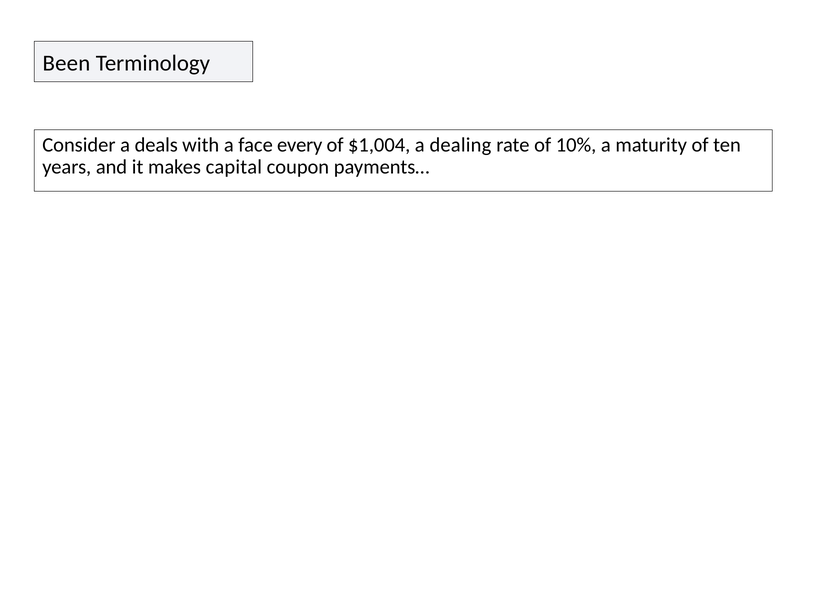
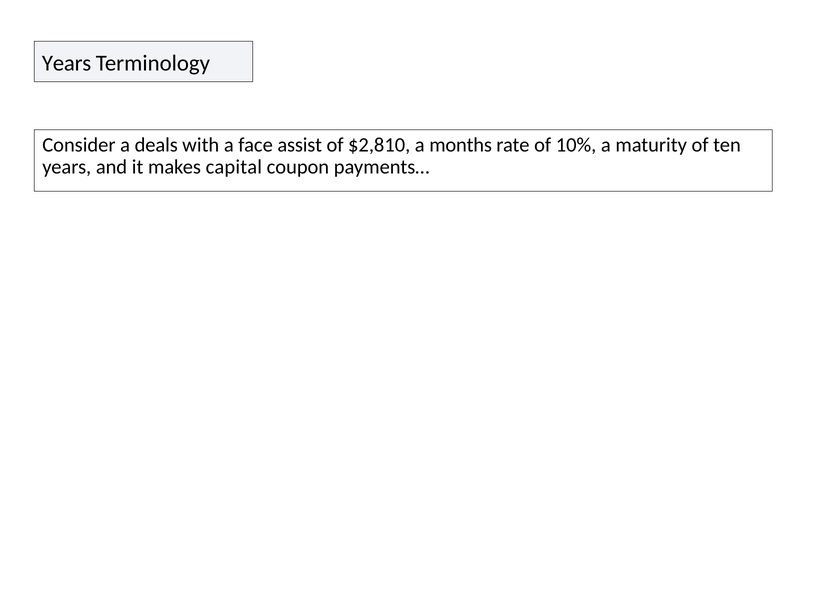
Been at (66, 63): Been -> Years
every: every -> assist
$1,004: $1,004 -> $2,810
dealing: dealing -> months
